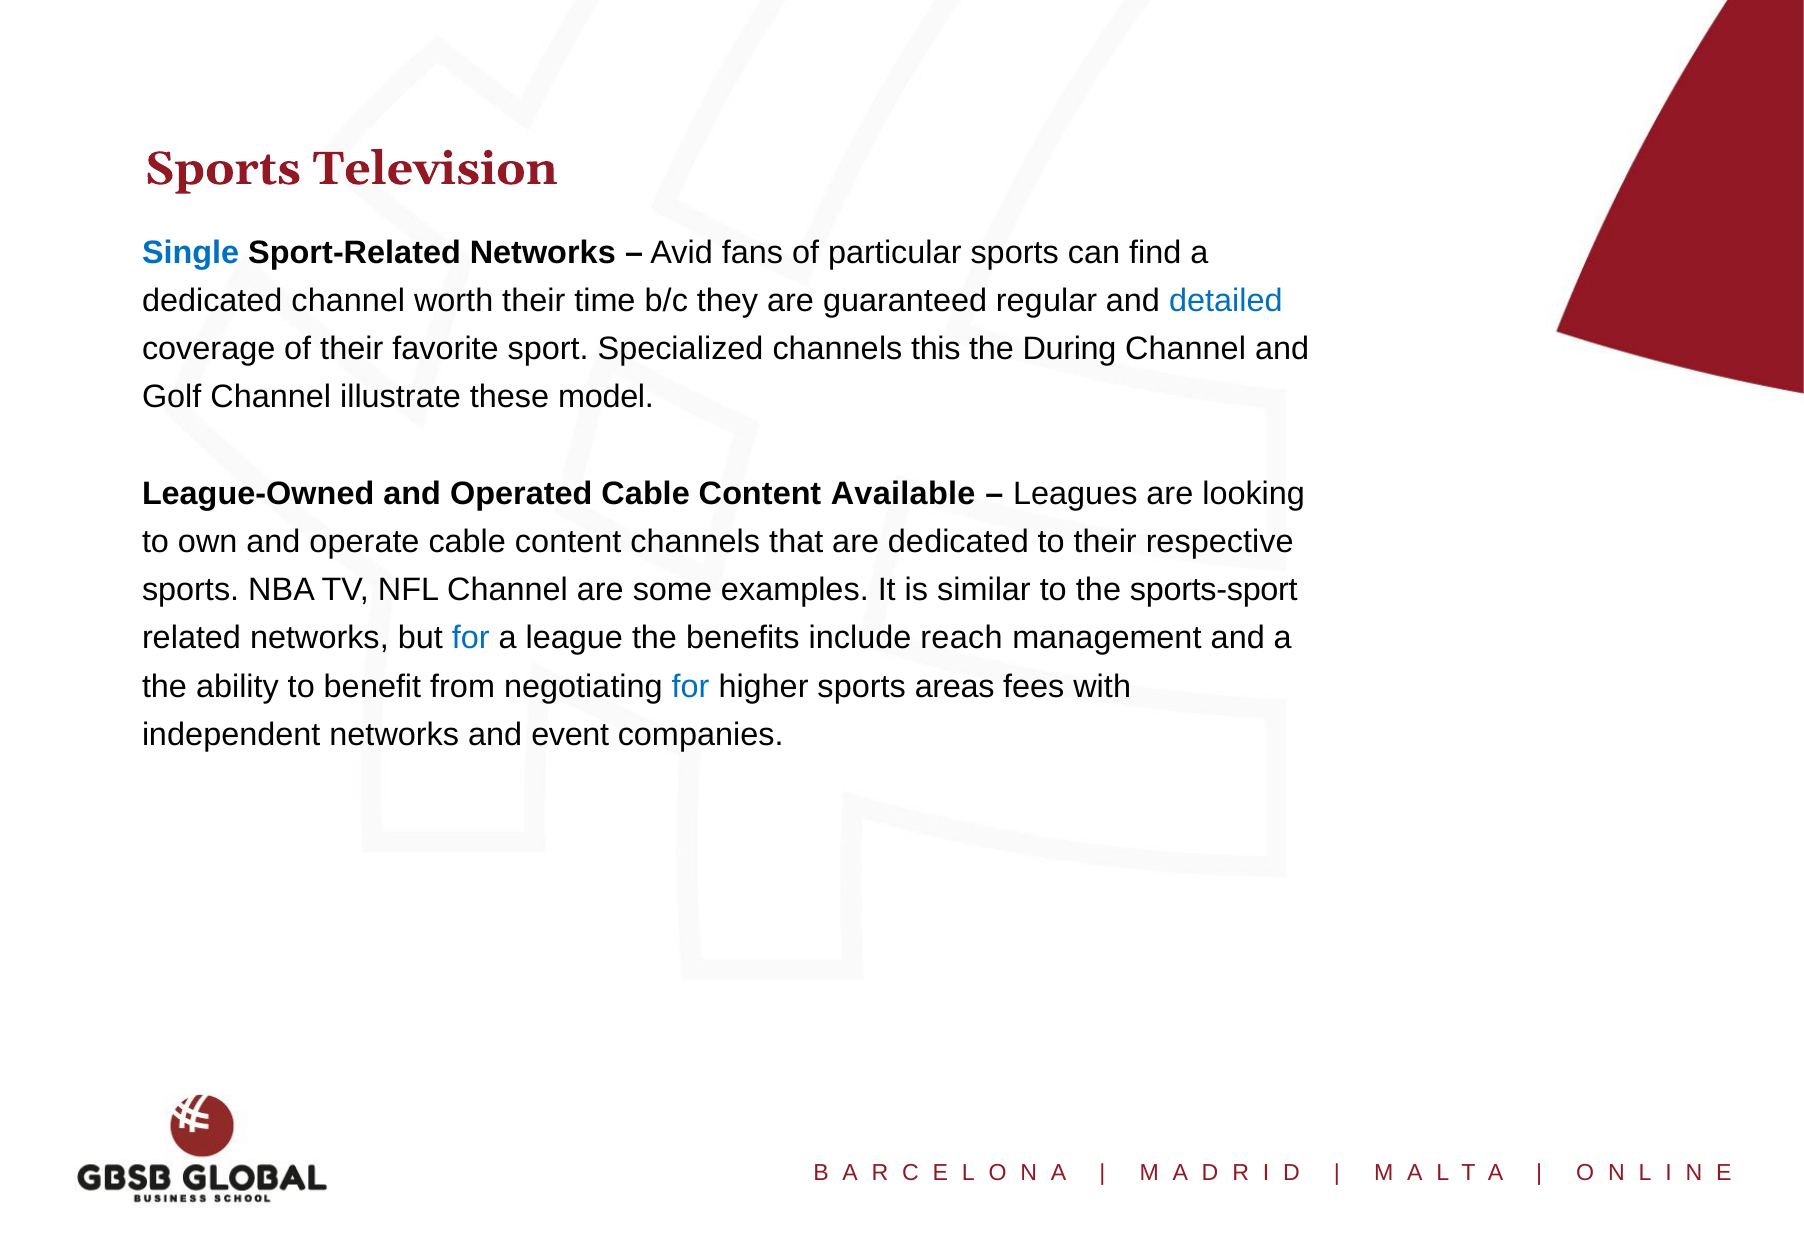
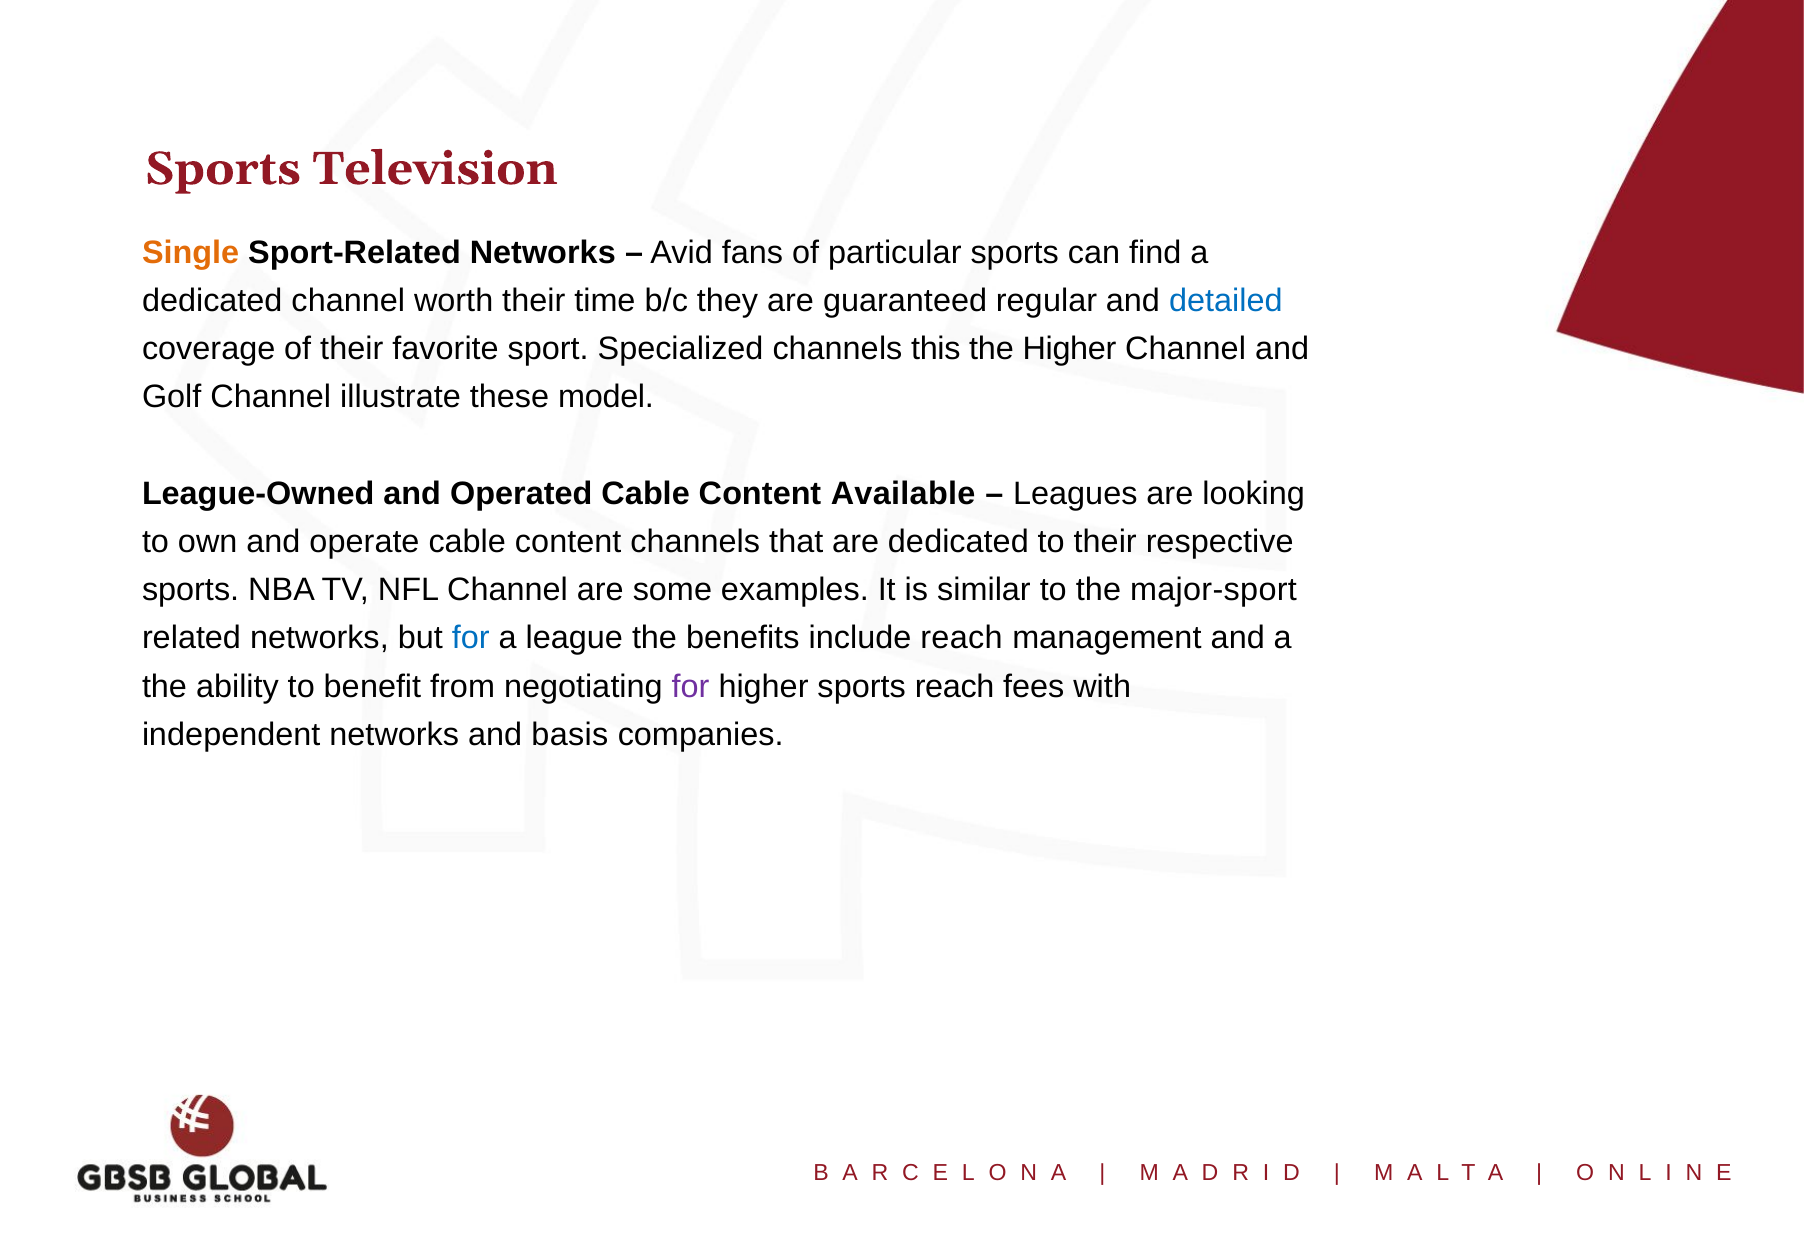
Single colour: blue -> orange
the During: During -> Higher
sports-sport: sports-sport -> major-sport
for at (691, 686) colour: blue -> purple
sports areas: areas -> reach
event: event -> basis
